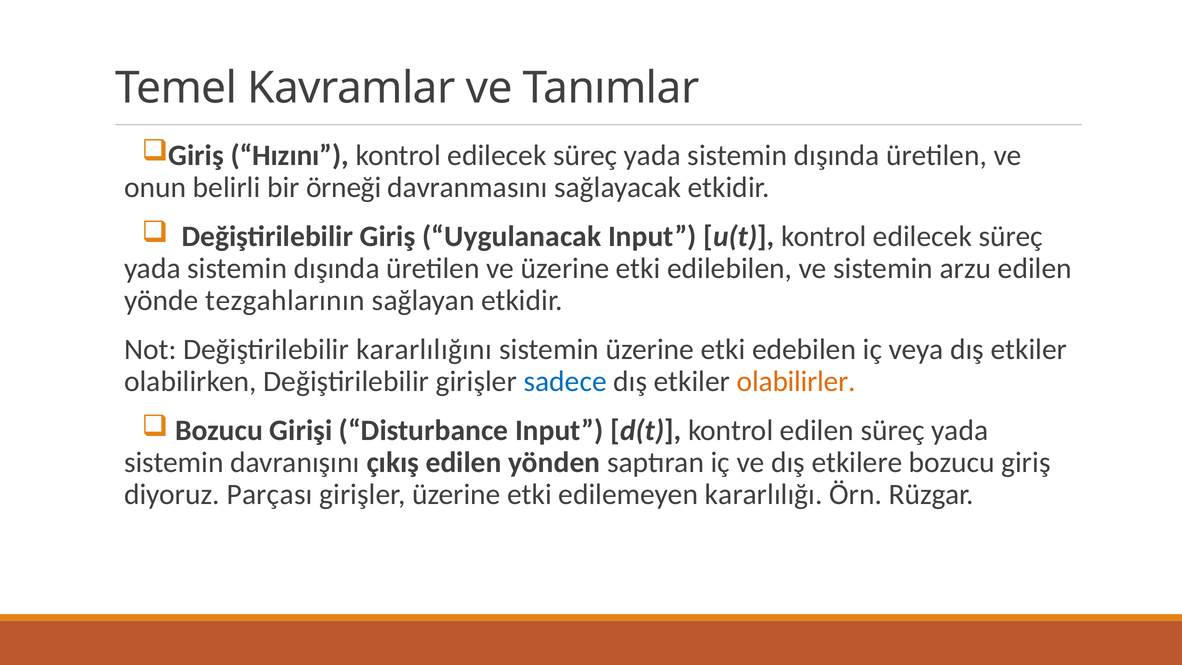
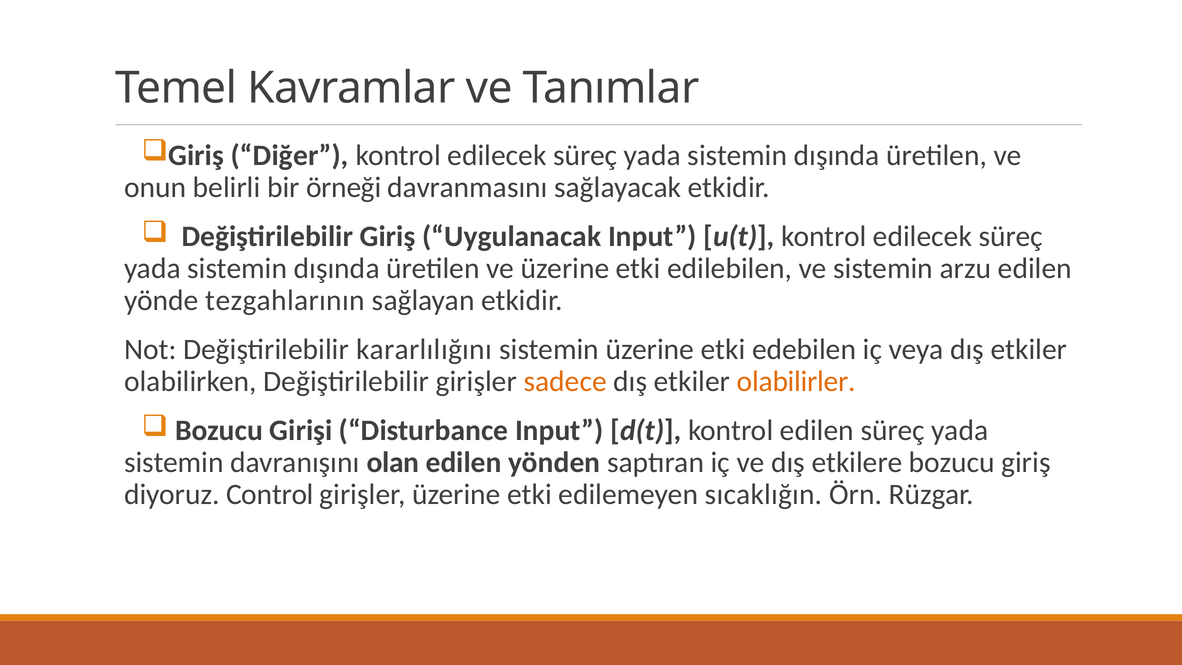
Hızını: Hızını -> Diğer
sadece colour: blue -> orange
çıkış: çıkış -> olan
Parçası: Parçası -> Control
kararlılığı: kararlılığı -> sıcaklığın
